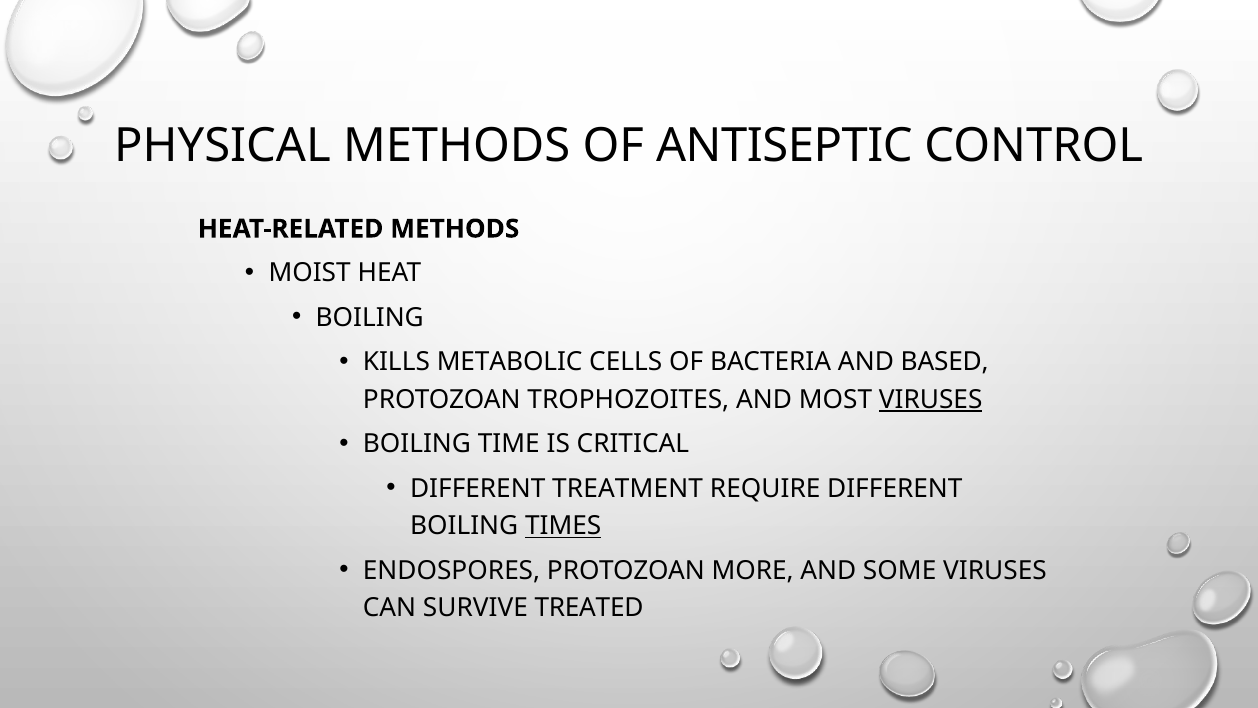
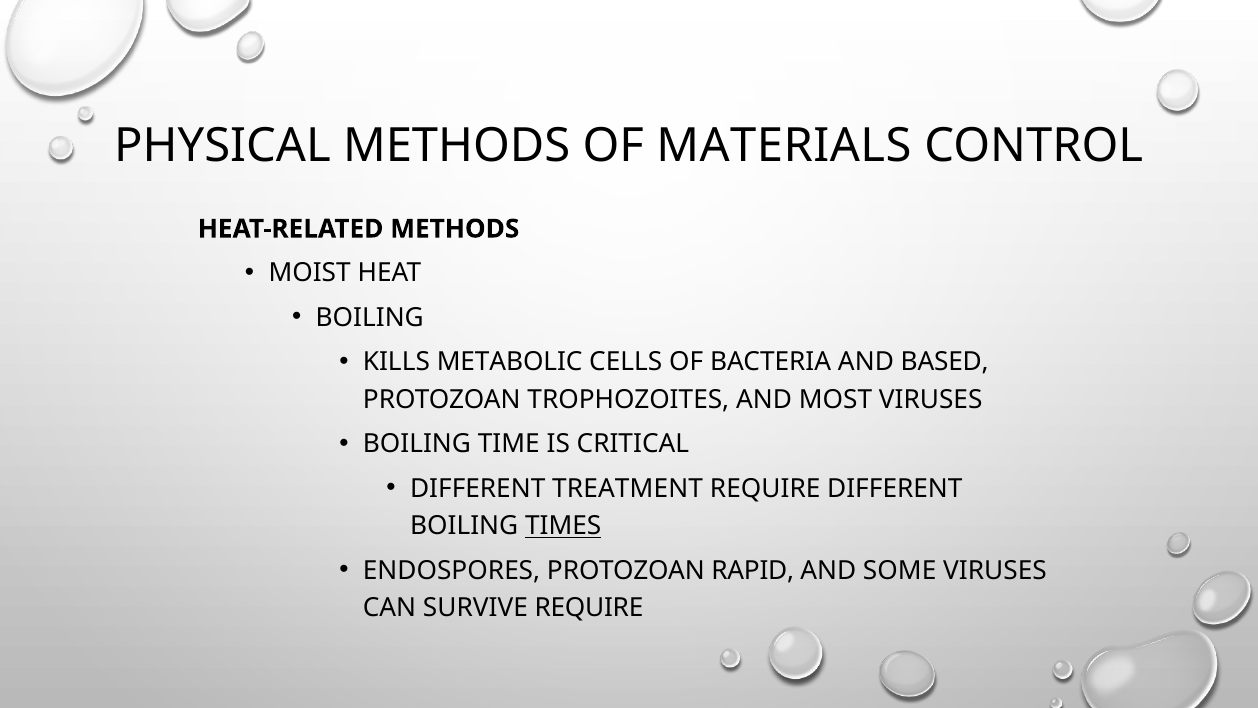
ANTISEPTIC: ANTISEPTIC -> MATERIALS
VIRUSES at (931, 399) underline: present -> none
MORE: MORE -> RAPID
SURVIVE TREATED: TREATED -> REQUIRE
